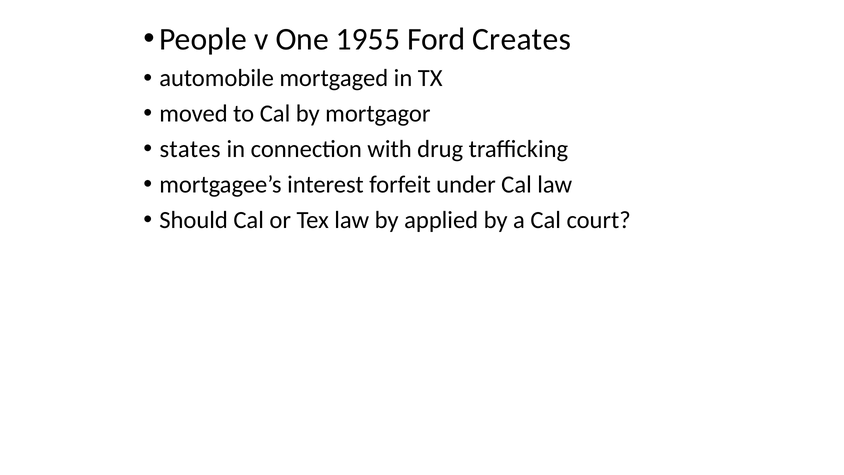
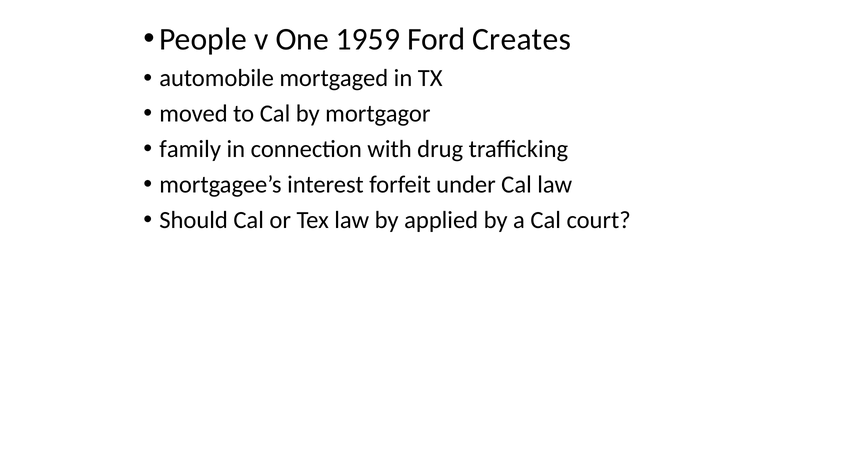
1955: 1955 -> 1959
states: states -> family
